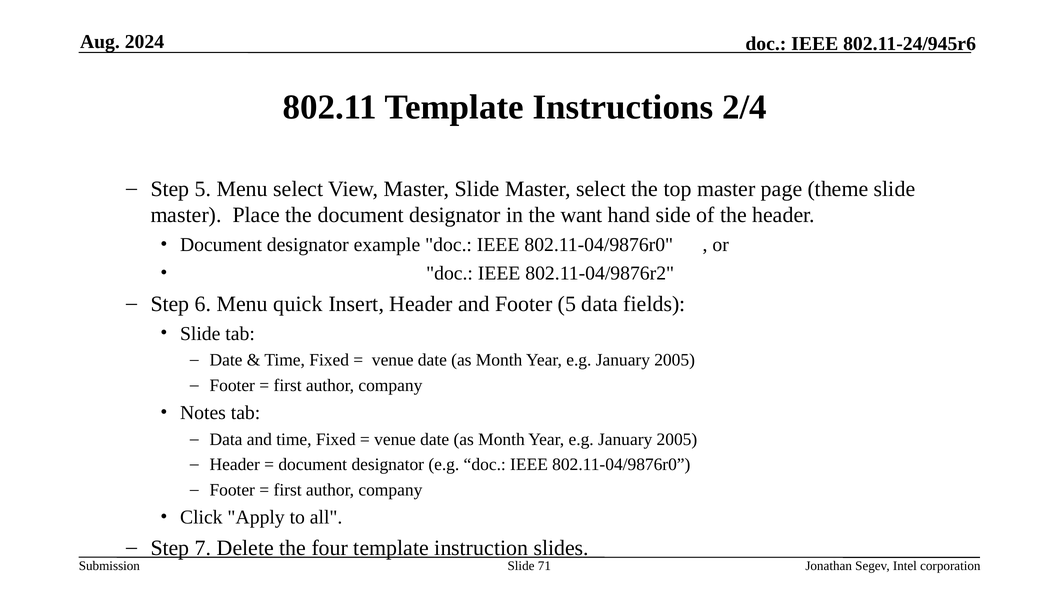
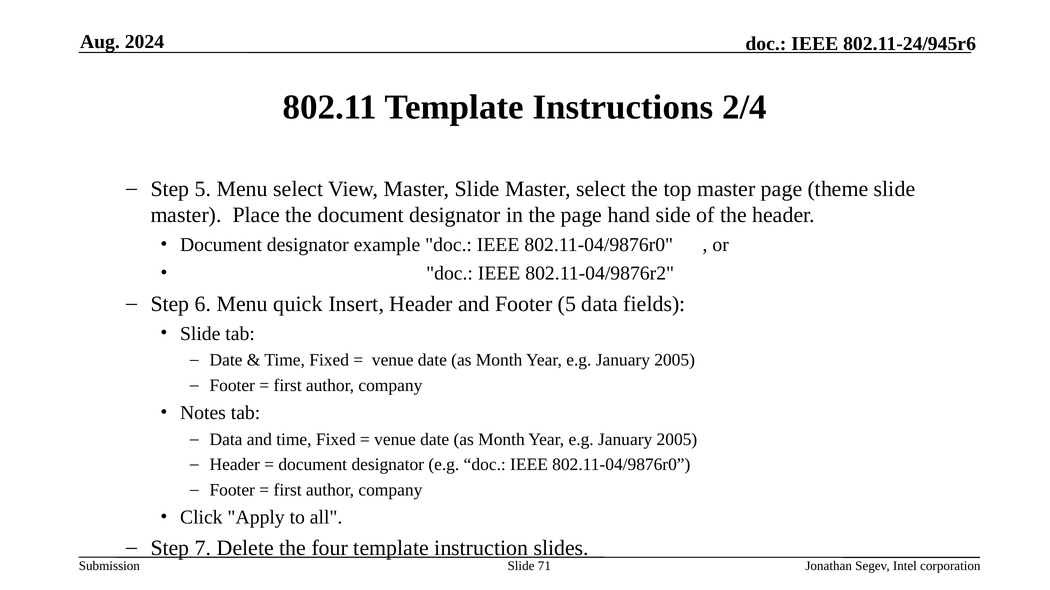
the want: want -> page
